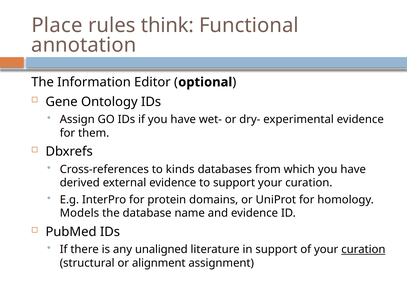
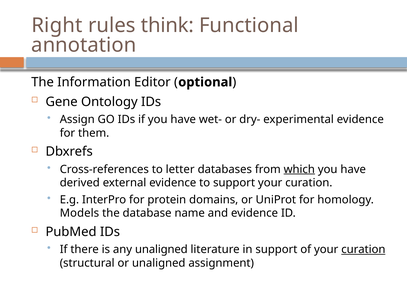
Place: Place -> Right
kinds: kinds -> letter
which underline: none -> present
or alignment: alignment -> unaligned
